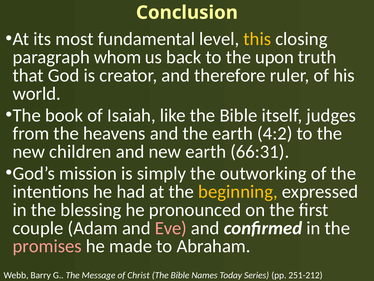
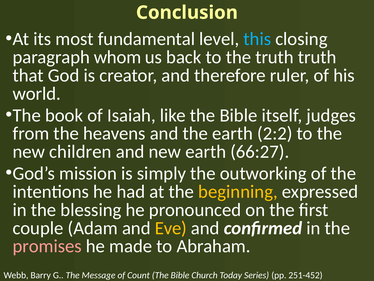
this colour: yellow -> light blue
the upon: upon -> truth
4:2: 4:2 -> 2:2
66:31: 66:31 -> 66:27
Eve colour: pink -> yellow
Christ: Christ -> Count
Names: Names -> Church
251-212: 251-212 -> 251-452
